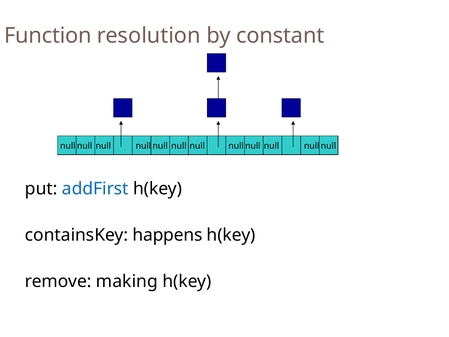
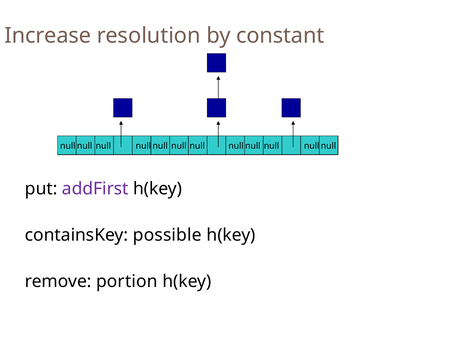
Function: Function -> Increase
addFirst colour: blue -> purple
happens: happens -> possible
making: making -> portion
